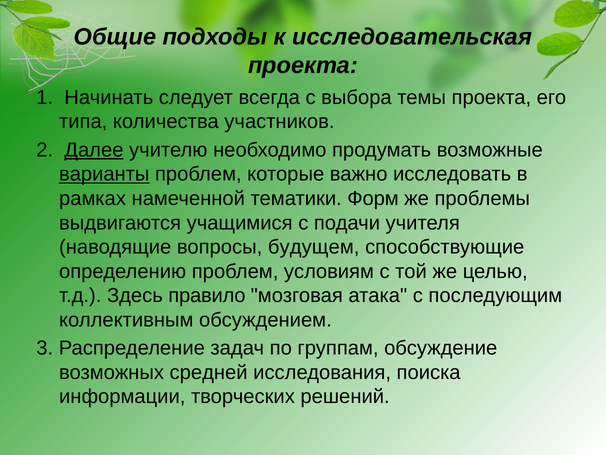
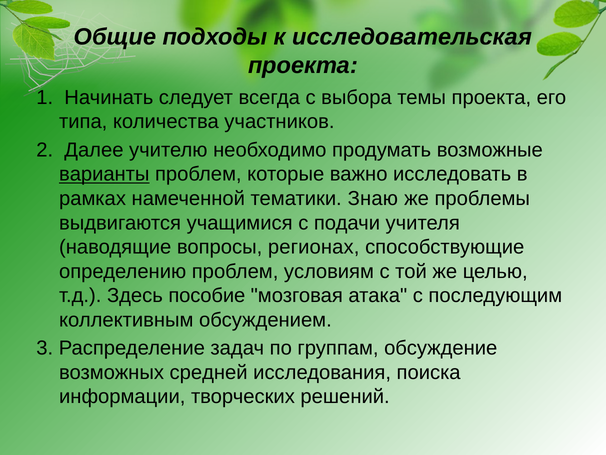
Далее underline: present -> none
Форм: Форм -> Знаю
будущем: будущем -> регионах
правило: правило -> пособие
